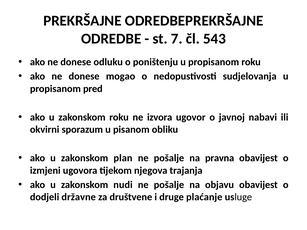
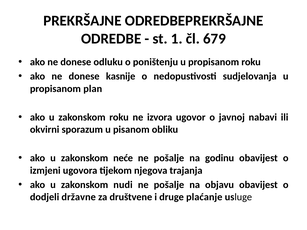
7: 7 -> 1
543: 543 -> 679
mogao: mogao -> kasnije
pred: pred -> plan
plan: plan -> neće
pravna: pravna -> godinu
